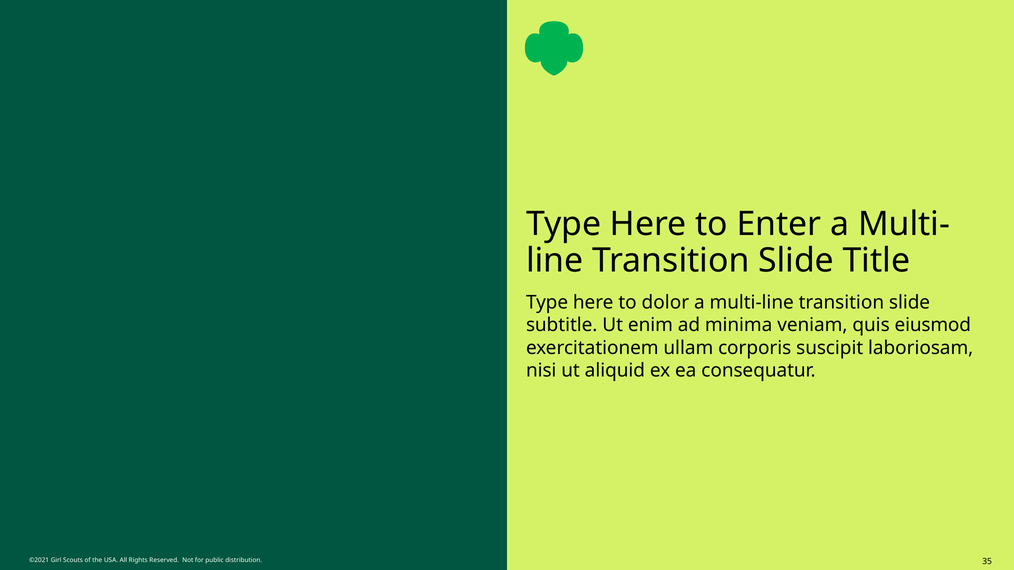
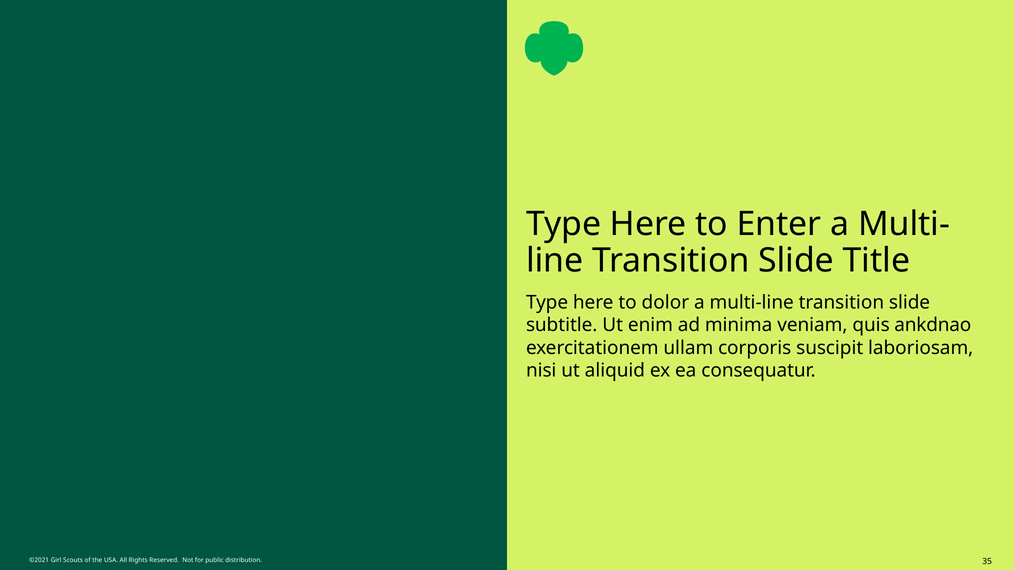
eiusmod: eiusmod -> ankdnao
